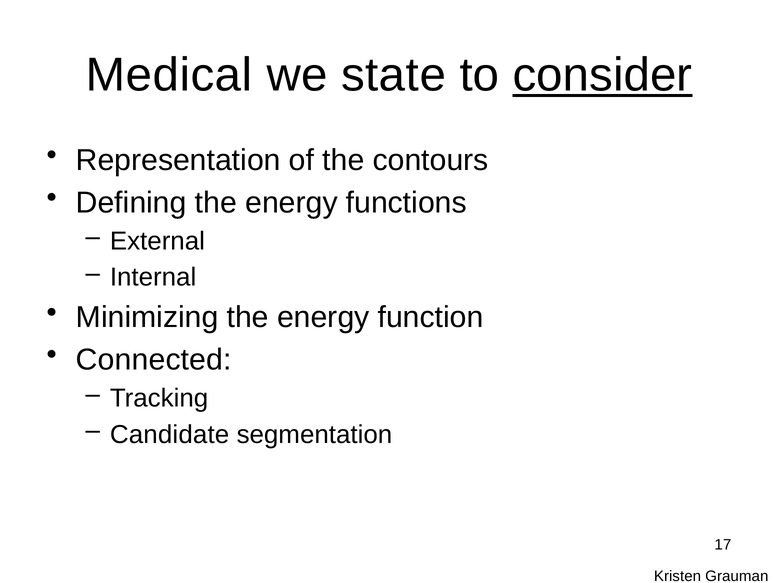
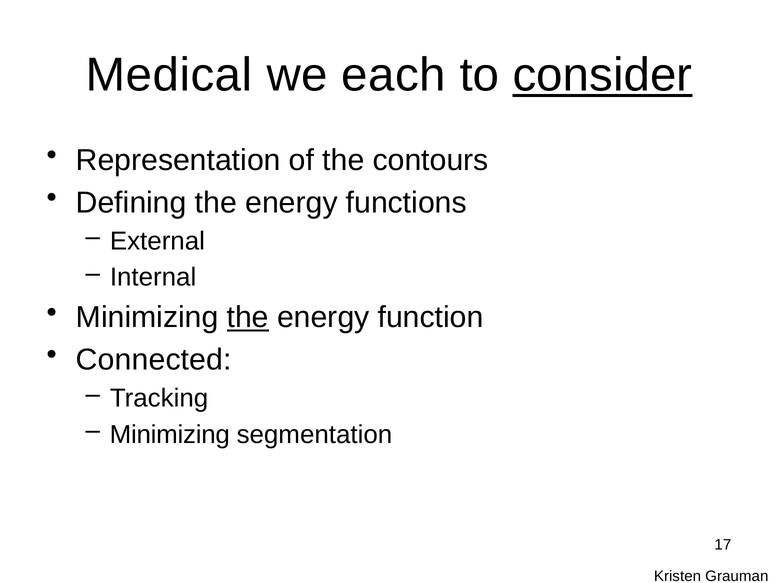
state: state -> each
the at (248, 318) underline: none -> present
Candidate at (170, 435): Candidate -> Minimizing
